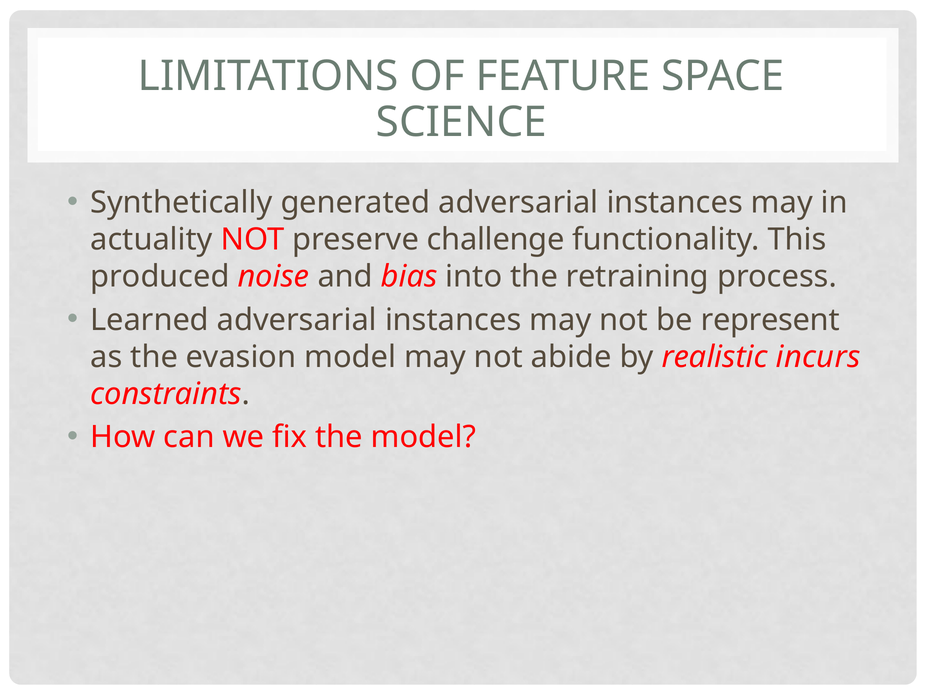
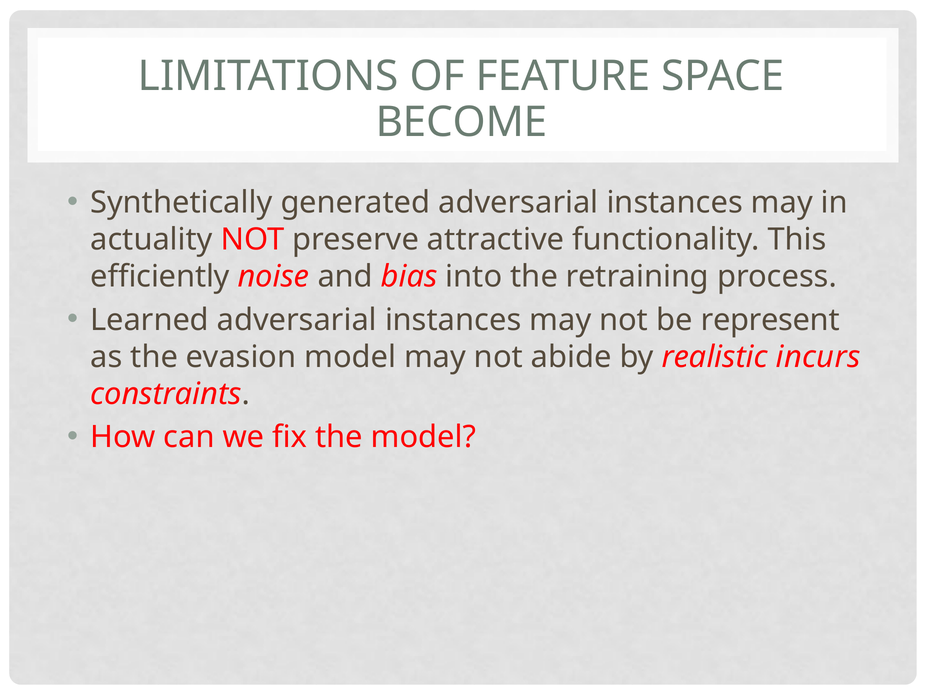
SCIENCE: SCIENCE -> BECOME
challenge: challenge -> attractive
produced: produced -> efficiently
